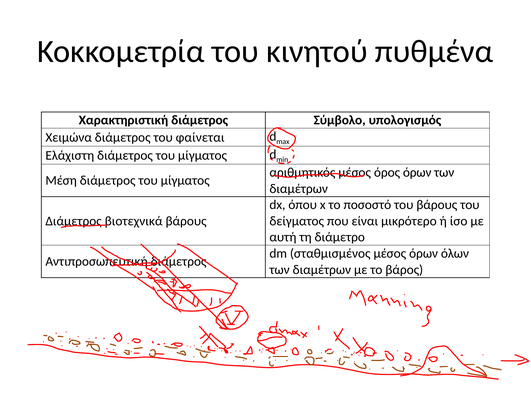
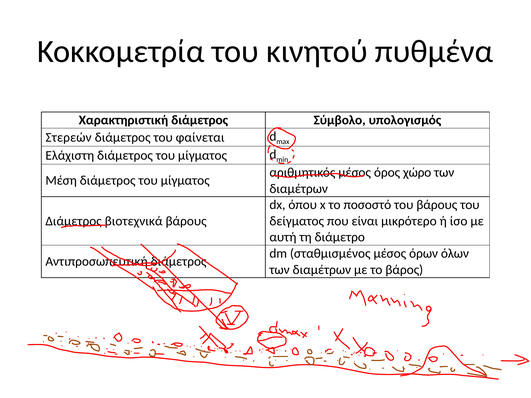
Χειμώνα: Χειμώνα -> Στερεών
όρος όρων: όρων -> χώρο
